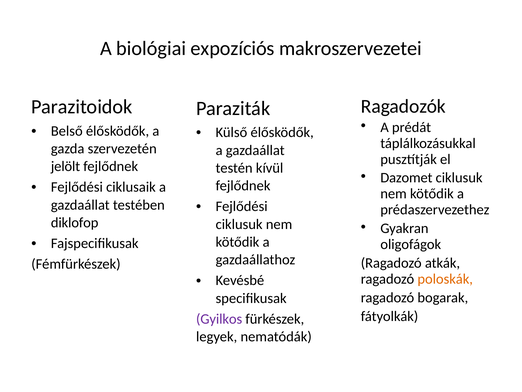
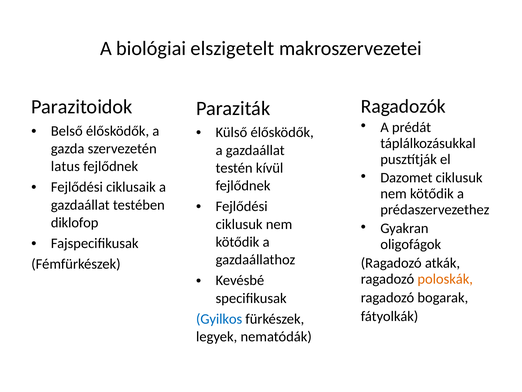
expozíciós: expozíciós -> elszigetelt
jelölt: jelölt -> latus
Gyilkos colour: purple -> blue
